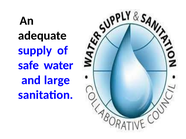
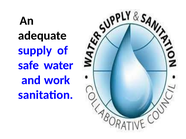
large: large -> work
